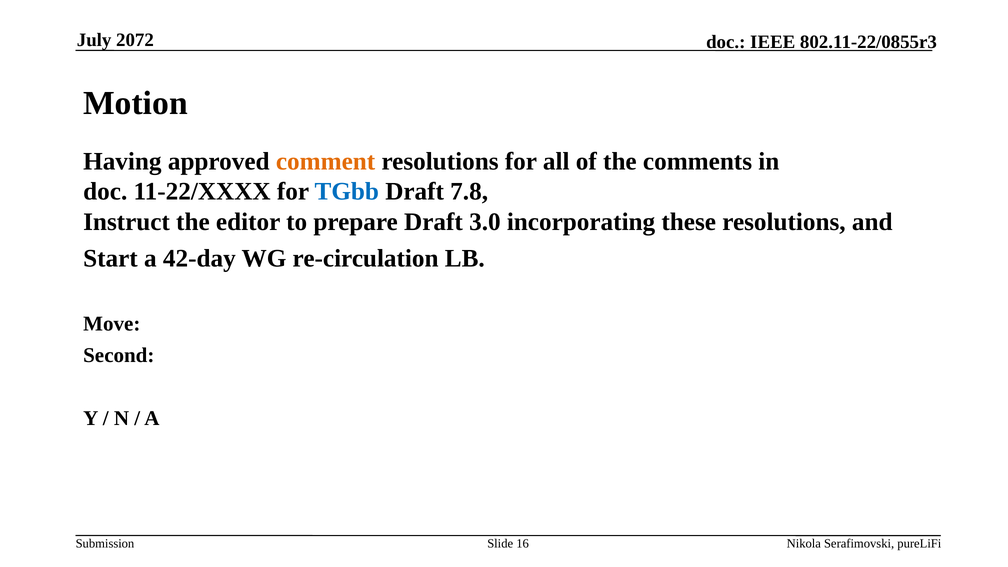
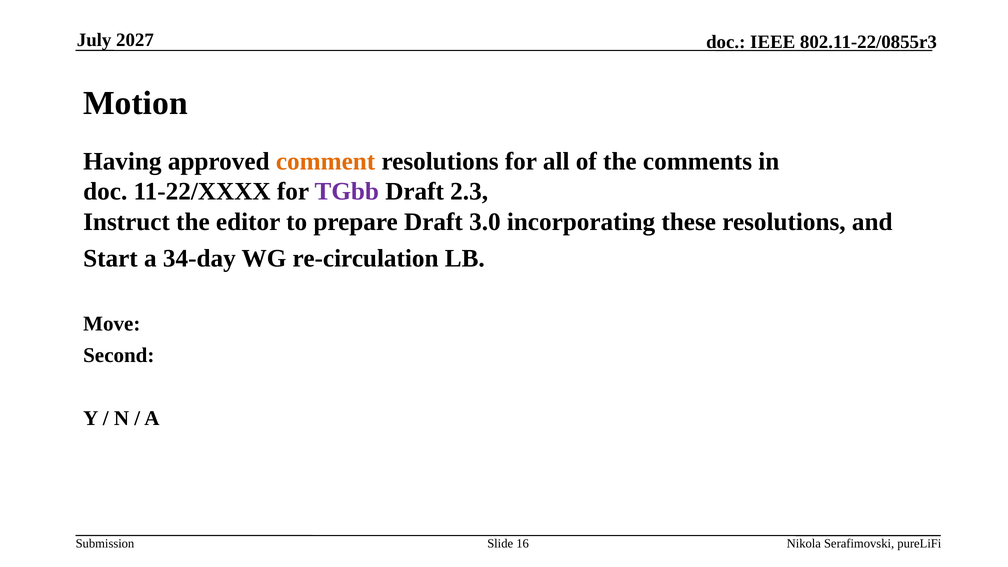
2072: 2072 -> 2027
TGbb colour: blue -> purple
7.8: 7.8 -> 2.3
42-day: 42-day -> 34-day
